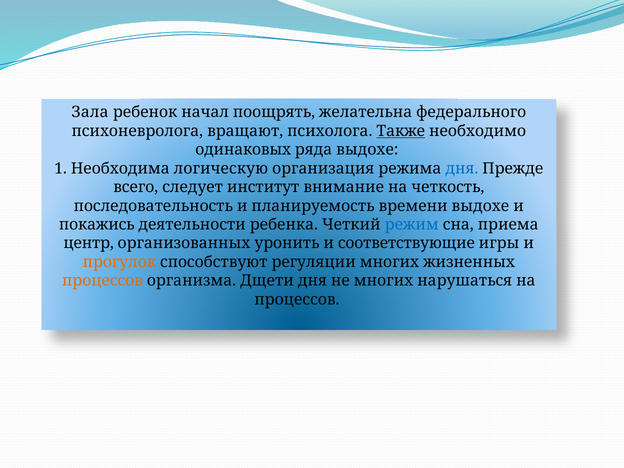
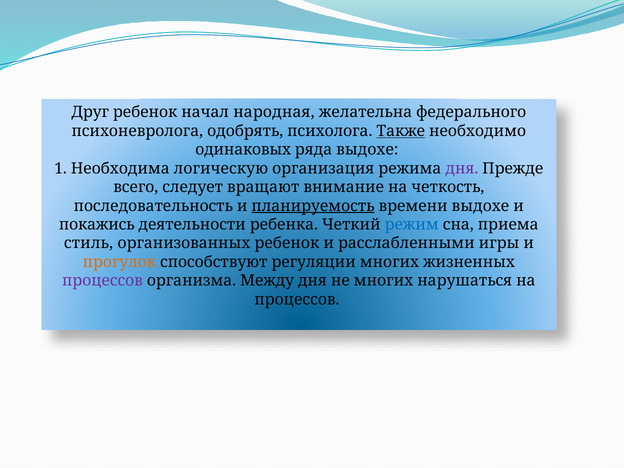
Зала: Зала -> Друг
поощрять: поощрять -> народная
вращают: вращают -> одобрять
дня at (462, 168) colour: blue -> purple
институт: институт -> вращают
планируемость underline: none -> present
центр: центр -> стиль
организованных уронить: уронить -> ребенок
соответствующие: соответствующие -> расслабленными
процессов at (102, 281) colour: orange -> purple
Дщети: Дщети -> Между
